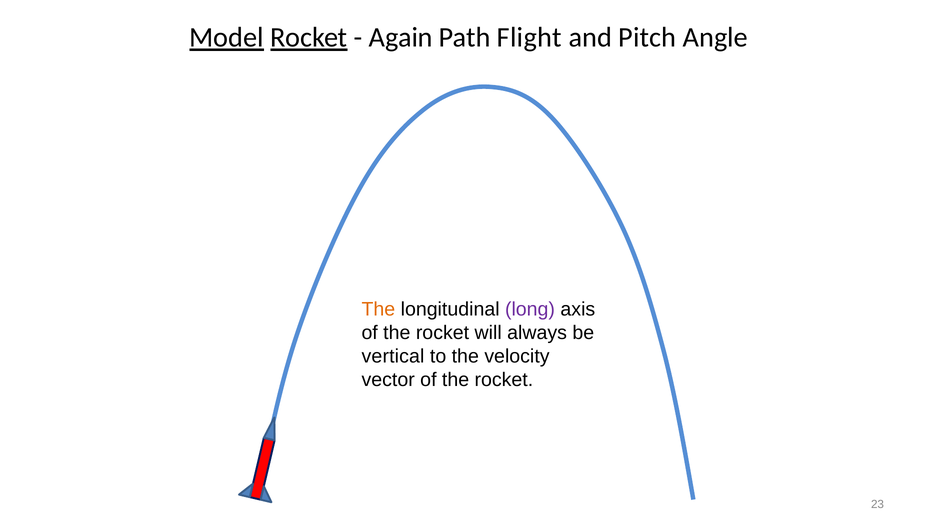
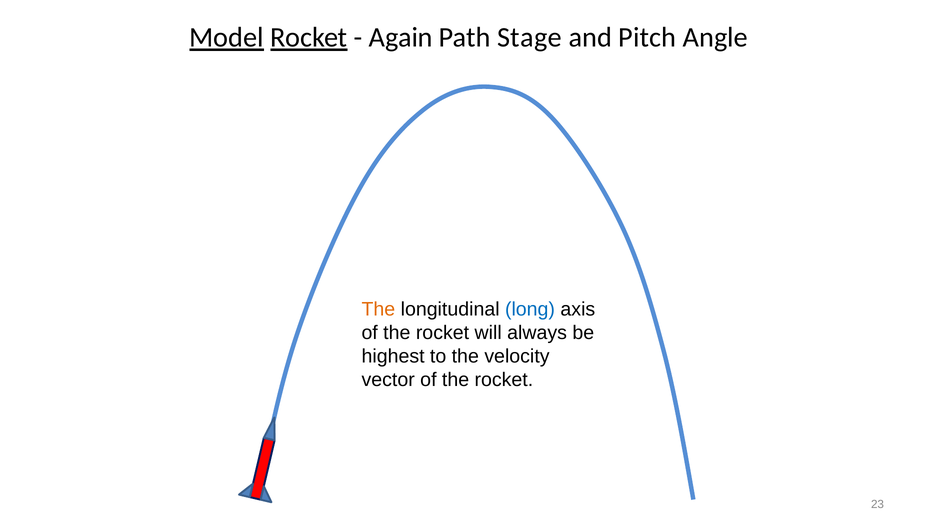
Flight: Flight -> Stage
long colour: purple -> blue
vertical: vertical -> highest
